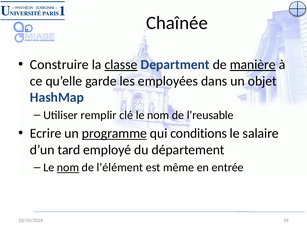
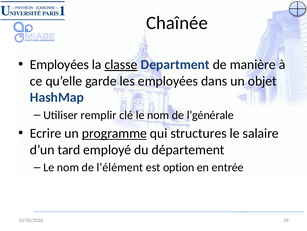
Construire at (59, 64): Construire -> Employées
manière underline: present -> none
l’reusable: l’reusable -> l’générale
conditions: conditions -> structures
nom at (68, 167) underline: present -> none
même: même -> option
